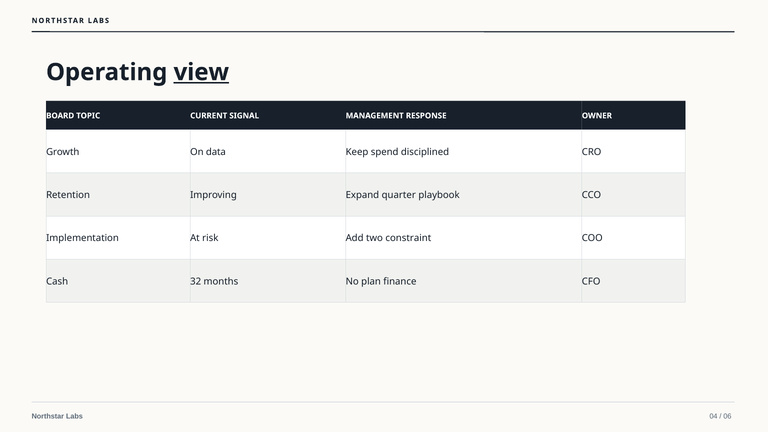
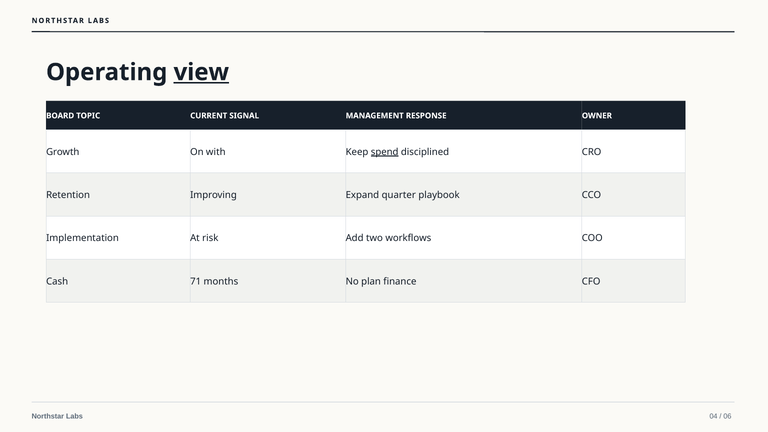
data: data -> with
spend underline: none -> present
constraint: constraint -> workflows
32: 32 -> 71
